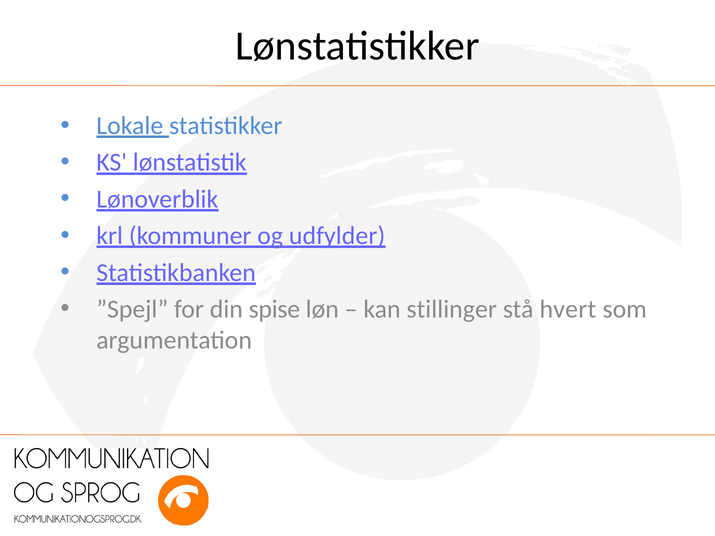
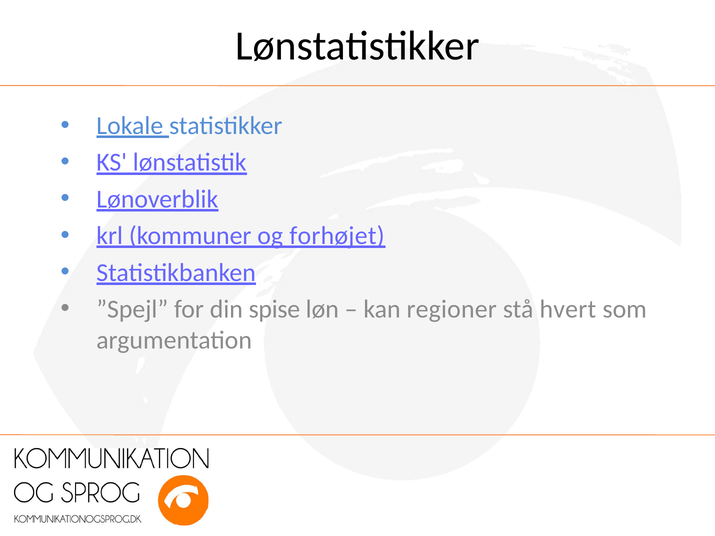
udfylder: udfylder -> forhøjet
stillinger: stillinger -> regioner
